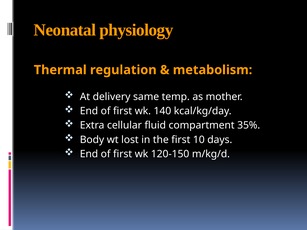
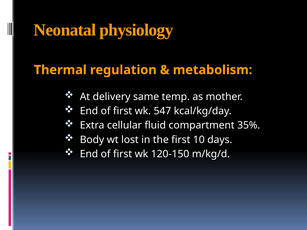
140: 140 -> 547
